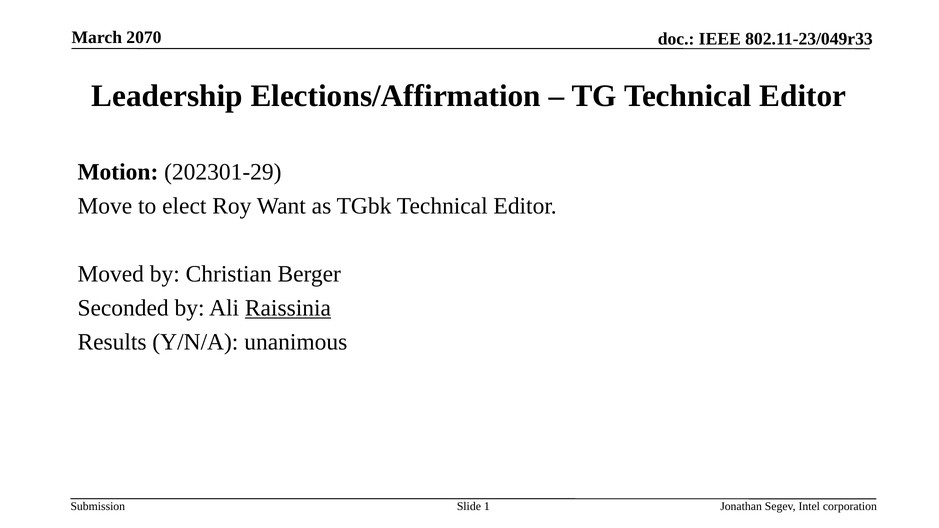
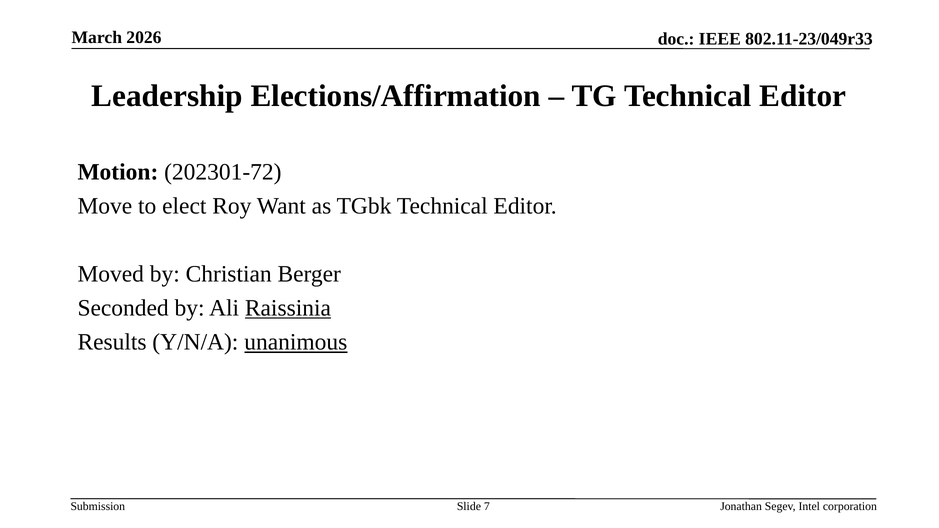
2070: 2070 -> 2026
202301-29: 202301-29 -> 202301-72
unanimous underline: none -> present
1: 1 -> 7
